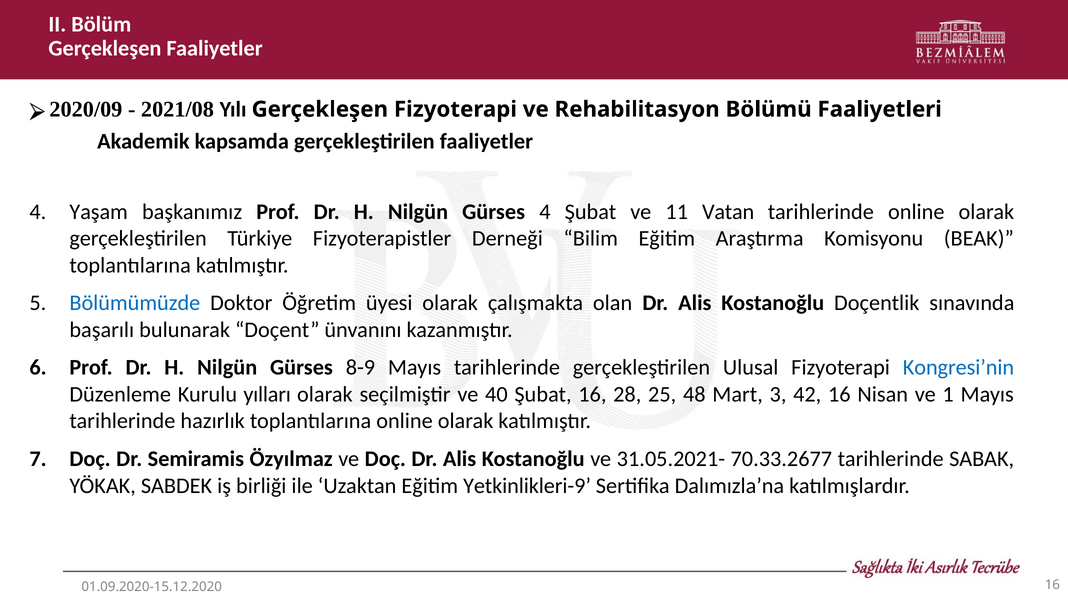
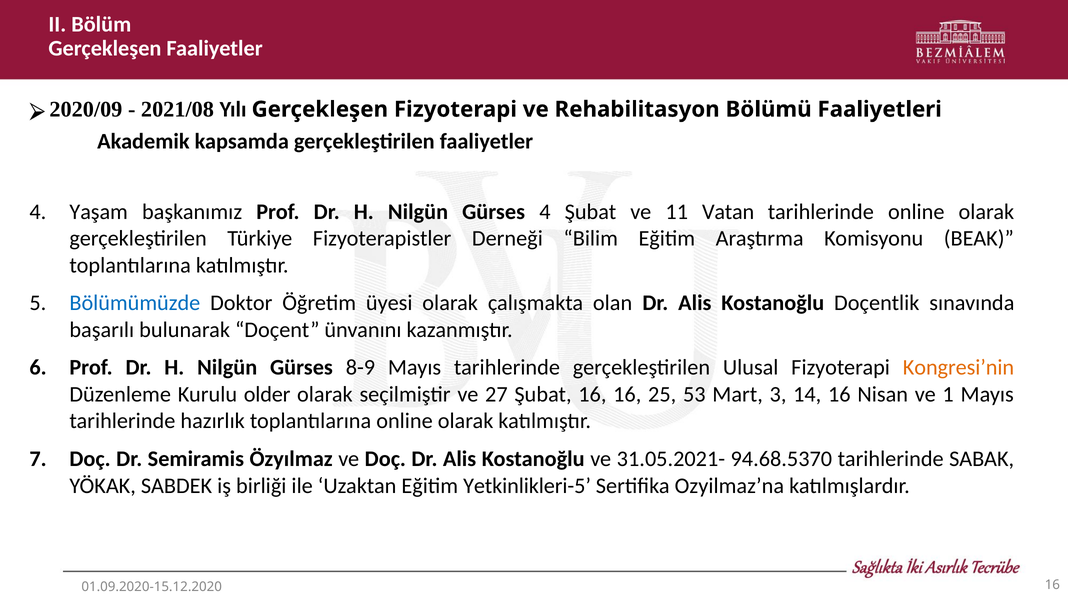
Kongresi’nin colour: blue -> orange
yılları: yılları -> older
40: 40 -> 27
16 28: 28 -> 16
48: 48 -> 53
42: 42 -> 14
70.33.2677: 70.33.2677 -> 94.68.5370
Yetkinlikleri-9: Yetkinlikleri-9 -> Yetkinlikleri-5
Dalımızla’na: Dalımızla’na -> Ozyilmaz’na
